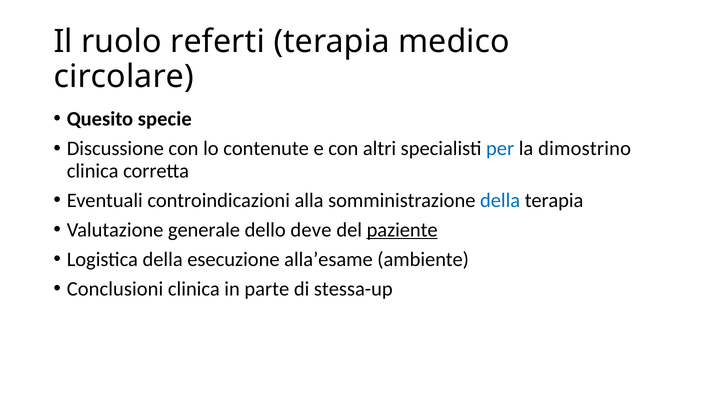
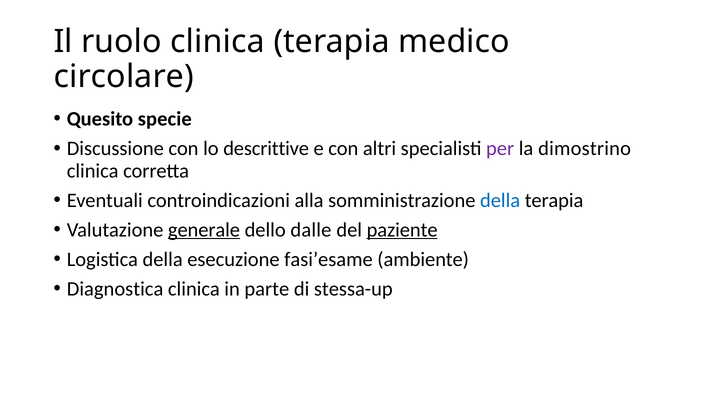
ruolo referti: referti -> clinica
contenute: contenute -> descrittive
per colour: blue -> purple
generale underline: none -> present
deve: deve -> dalle
alla’esame: alla’esame -> fasi’esame
Conclusioni: Conclusioni -> Diagnostica
